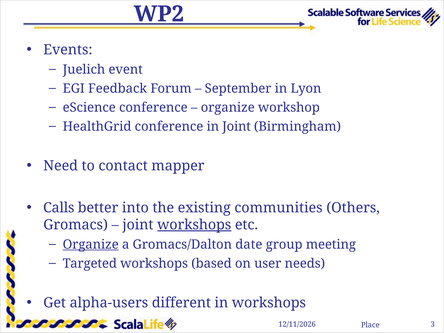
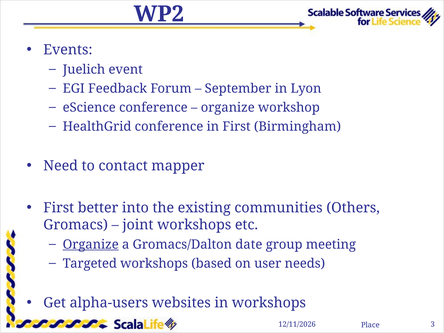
in Joint: Joint -> First
Calls at (59, 208): Calls -> First
workshops at (194, 225) underline: present -> none
different: different -> websites
